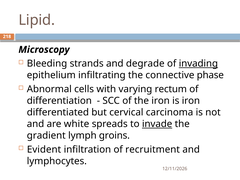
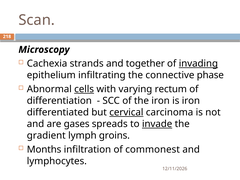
Lipid: Lipid -> Scan
Bleeding: Bleeding -> Cachexia
degrade: degrade -> together
cells underline: none -> present
cervical underline: none -> present
white: white -> gases
Evident: Evident -> Months
recruitment: recruitment -> commonest
